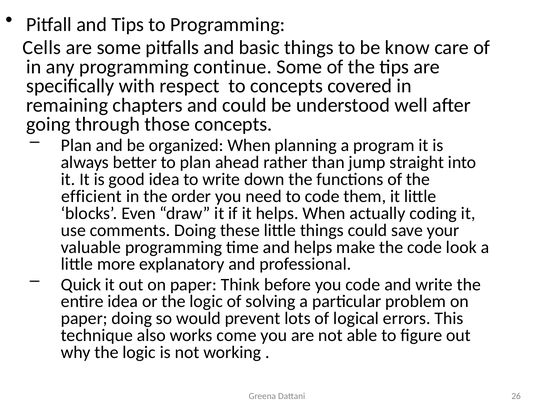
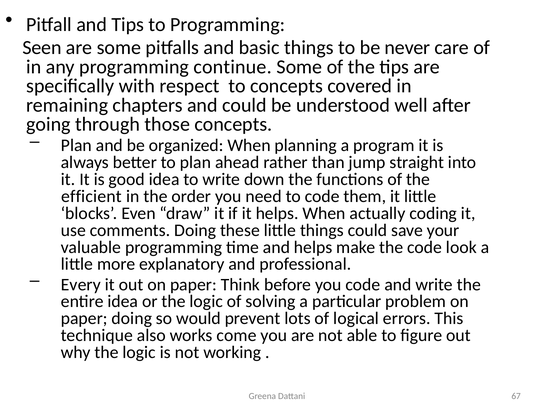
Cells: Cells -> Seen
know: know -> never
Quick: Quick -> Every
26: 26 -> 67
